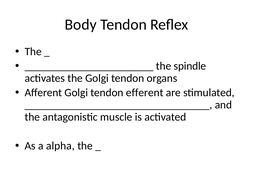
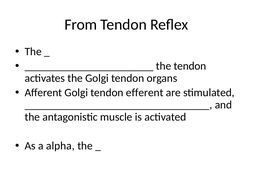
Body: Body -> From
the spindle: spindle -> tendon
